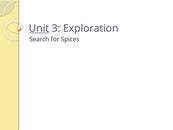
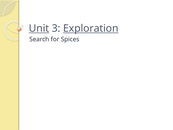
Exploration underline: none -> present
